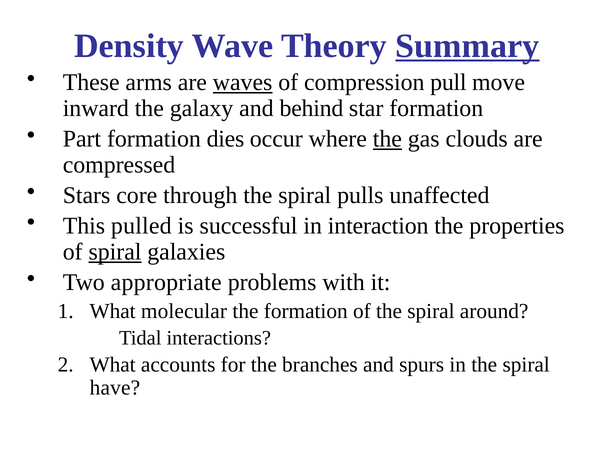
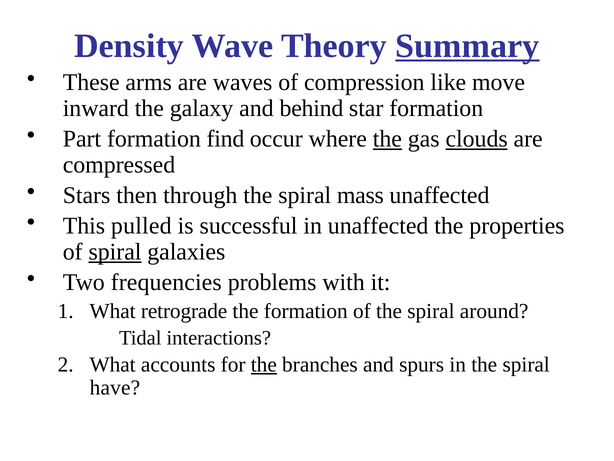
waves underline: present -> none
pull: pull -> like
dies: dies -> find
clouds underline: none -> present
core: core -> then
pulls: pulls -> mass
in interaction: interaction -> unaffected
appropriate: appropriate -> frequencies
molecular: molecular -> retrograde
the at (264, 364) underline: none -> present
